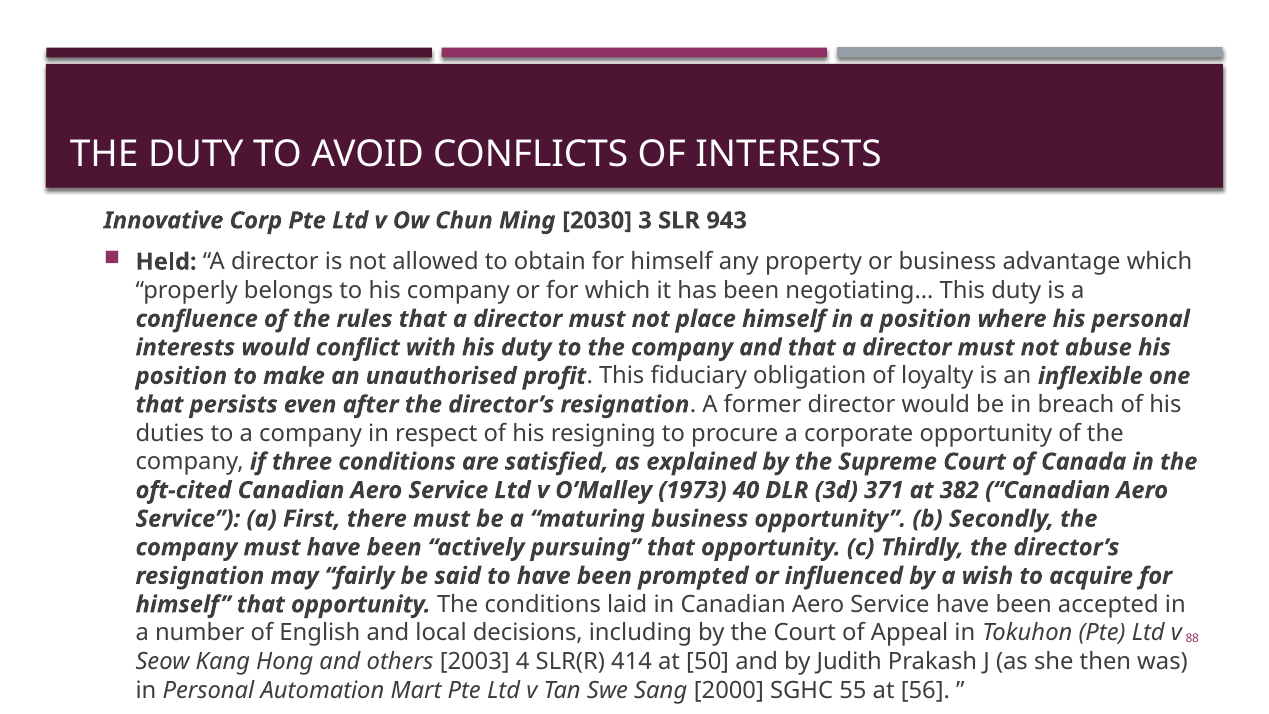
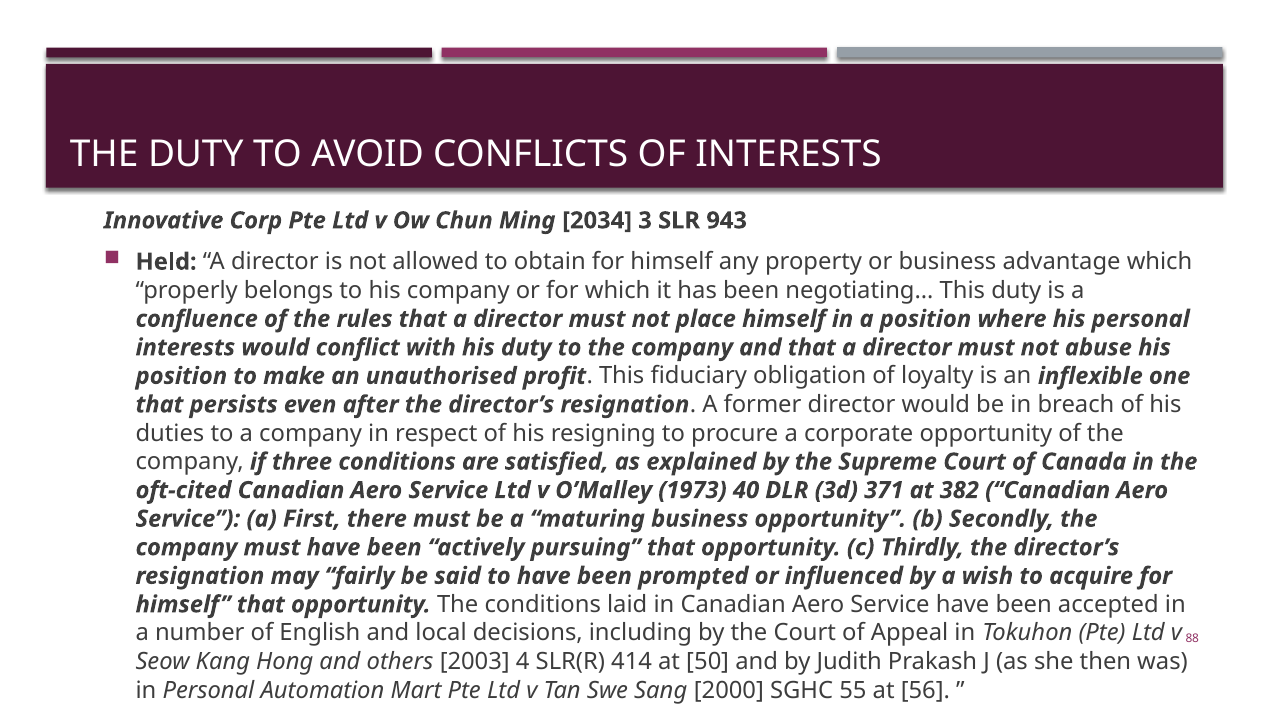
2030: 2030 -> 2034
